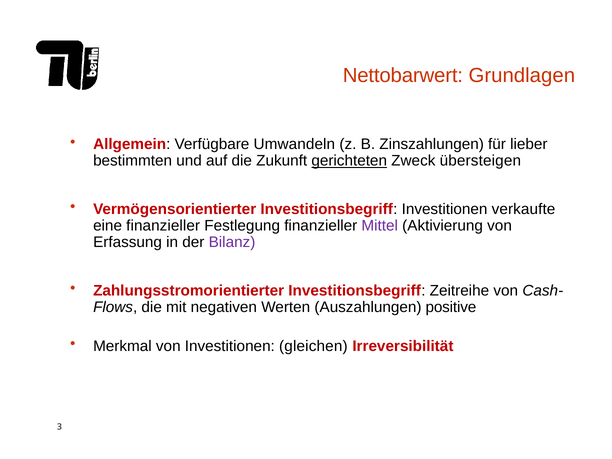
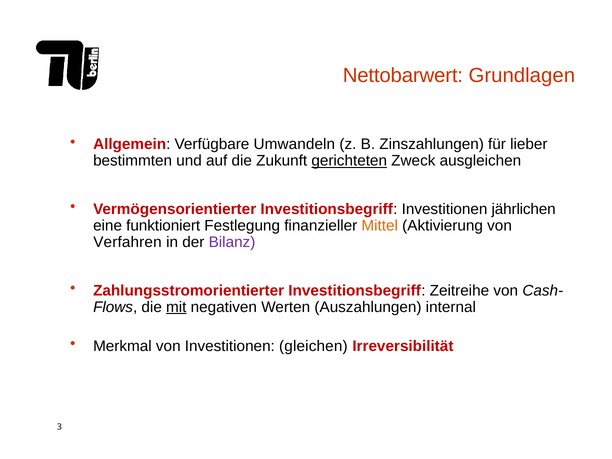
übersteigen: übersteigen -> ausgleichen
verkaufte: verkaufte -> jährlichen
eine finanzieller: finanzieller -> funktioniert
Mittel colour: purple -> orange
Erfassung: Erfassung -> Verfahren
mit underline: none -> present
positive: positive -> internal
